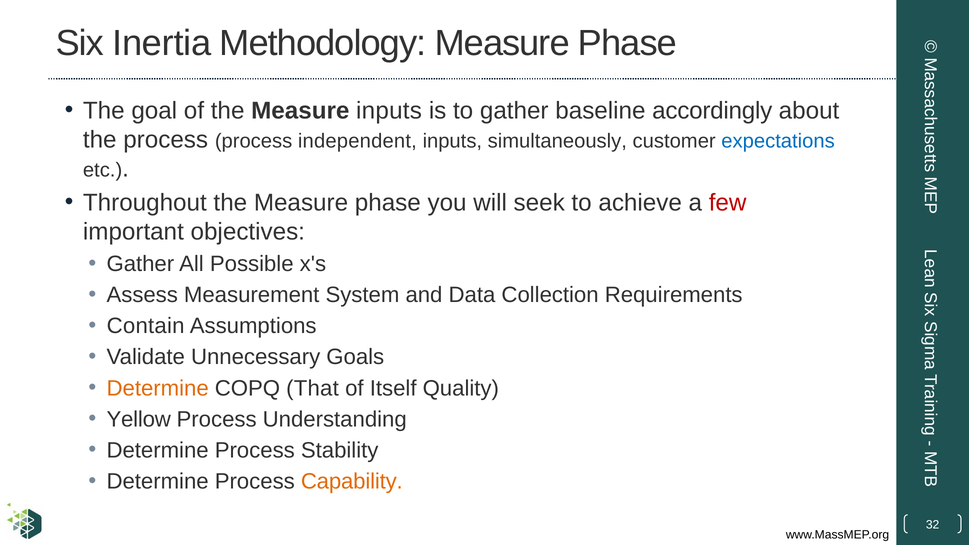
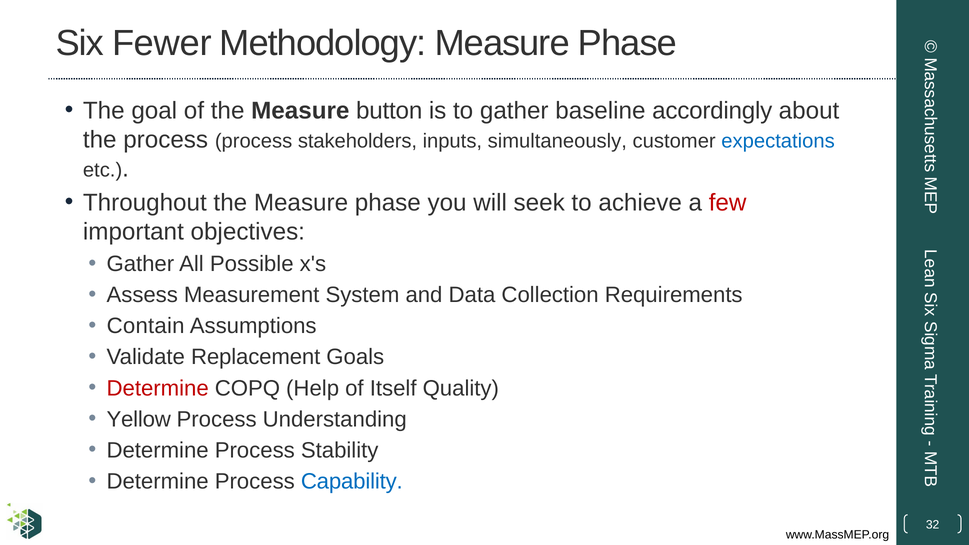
Inertia: Inertia -> Fewer
Measure inputs: inputs -> button
independent: independent -> stakeholders
Unnecessary: Unnecessary -> Replacement
Determine at (158, 388) colour: orange -> red
That: That -> Help
Capability colour: orange -> blue
